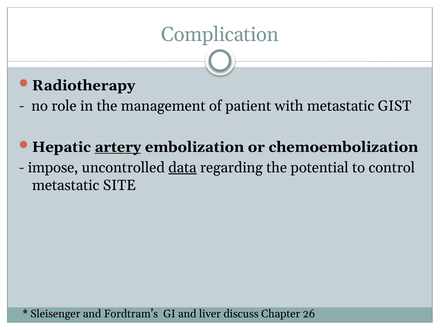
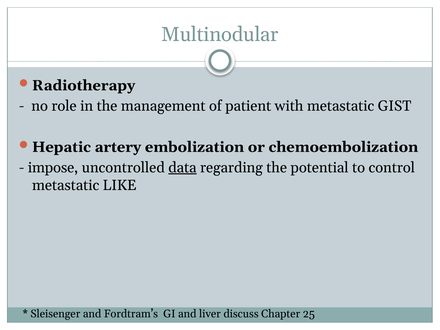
Complication: Complication -> Multinodular
artery underline: present -> none
SITE: SITE -> LIKE
26: 26 -> 25
